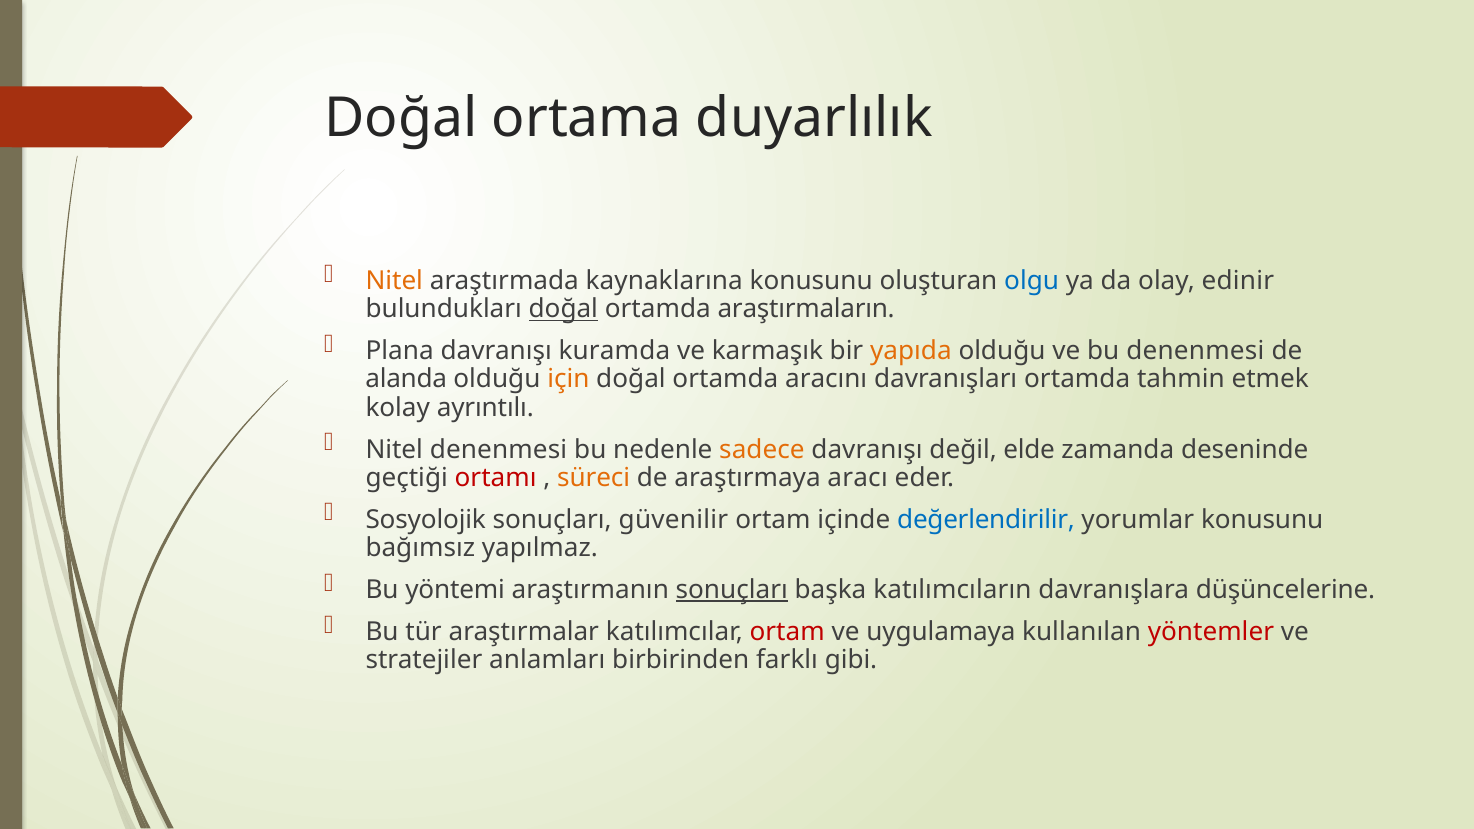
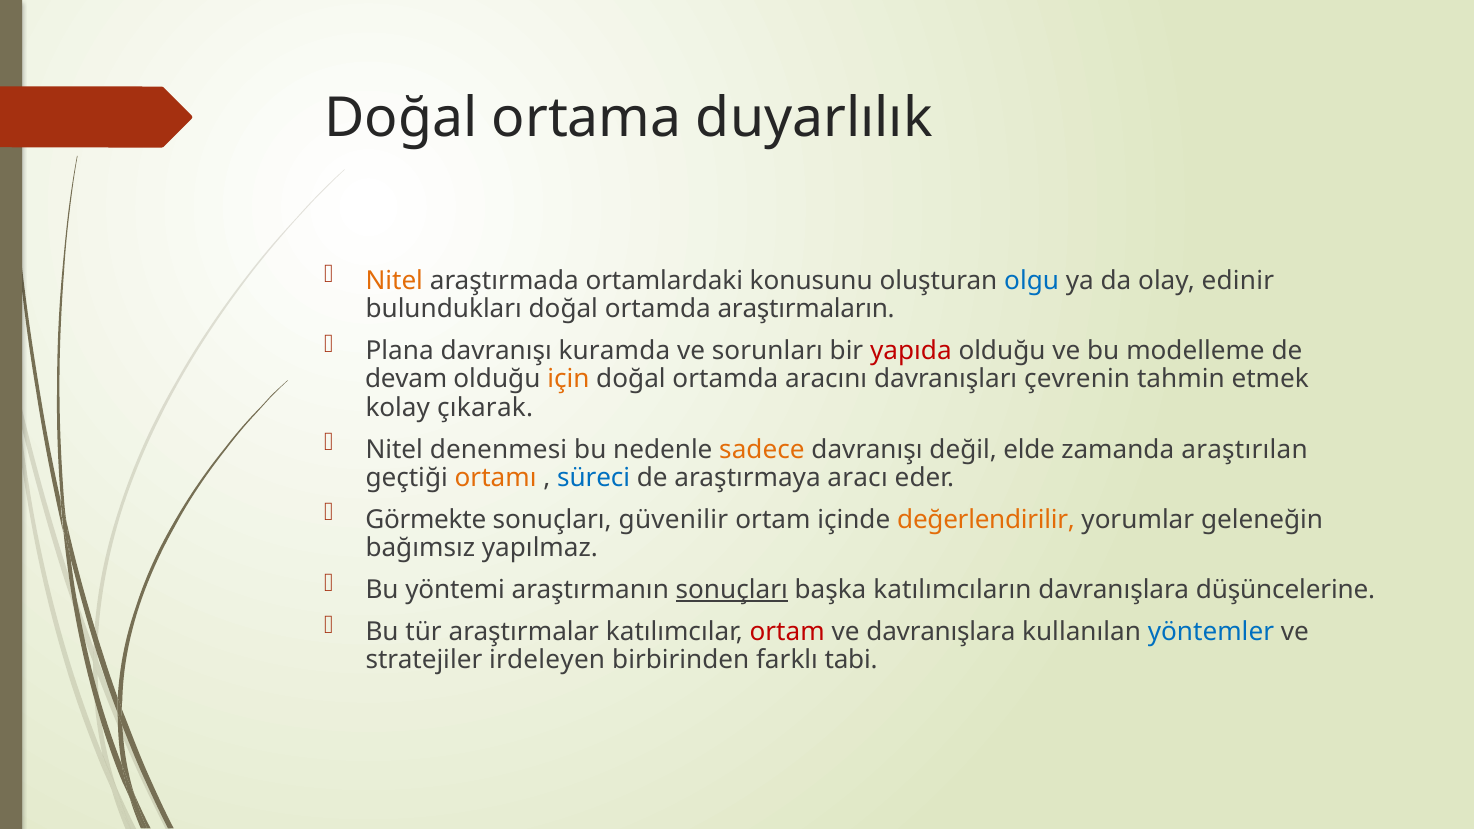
kaynaklarına: kaynaklarına -> ortamlardaki
doğal at (563, 309) underline: present -> none
karmaşık: karmaşık -> sorunları
yapıda colour: orange -> red
bu denenmesi: denenmesi -> modelleme
alanda: alanda -> devam
davranışları ortamda: ortamda -> çevrenin
ayrıntılı: ayrıntılı -> çıkarak
deseninde: deseninde -> araştırılan
ortamı colour: red -> orange
süreci colour: orange -> blue
Sosyolojik: Sosyolojik -> Görmekte
değerlendirilir colour: blue -> orange
yorumlar konusunu: konusunu -> geleneğin
ve uygulamaya: uygulamaya -> davranışlara
yöntemler colour: red -> blue
anlamları: anlamları -> irdeleyen
gibi: gibi -> tabi
